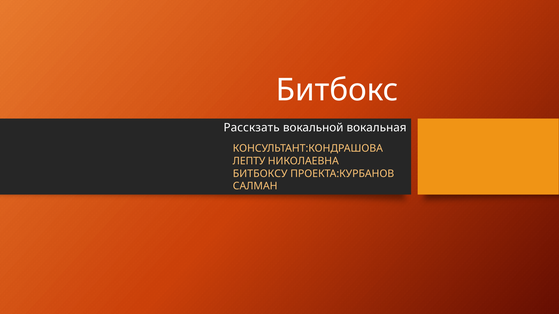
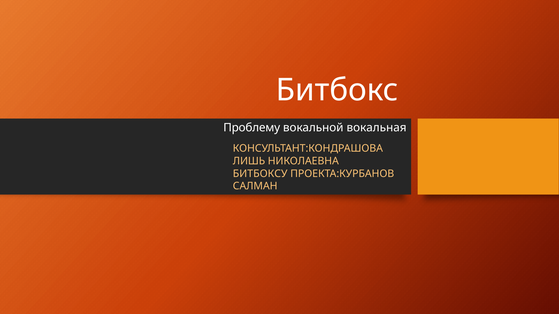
Расскзать: Расскзать -> Проблему
ЛЕПТУ: ЛЕПТУ -> ЛИШЬ
